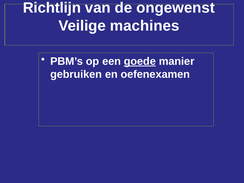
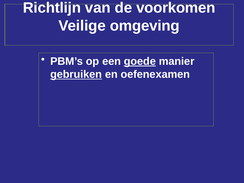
ongewenst: ongewenst -> voorkomen
machines: machines -> omgeving
gebruiken underline: none -> present
